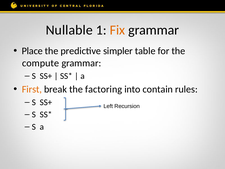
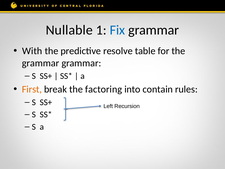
Fix colour: orange -> blue
Place: Place -> With
simpler: simpler -> resolve
compute at (41, 63): compute -> grammar
